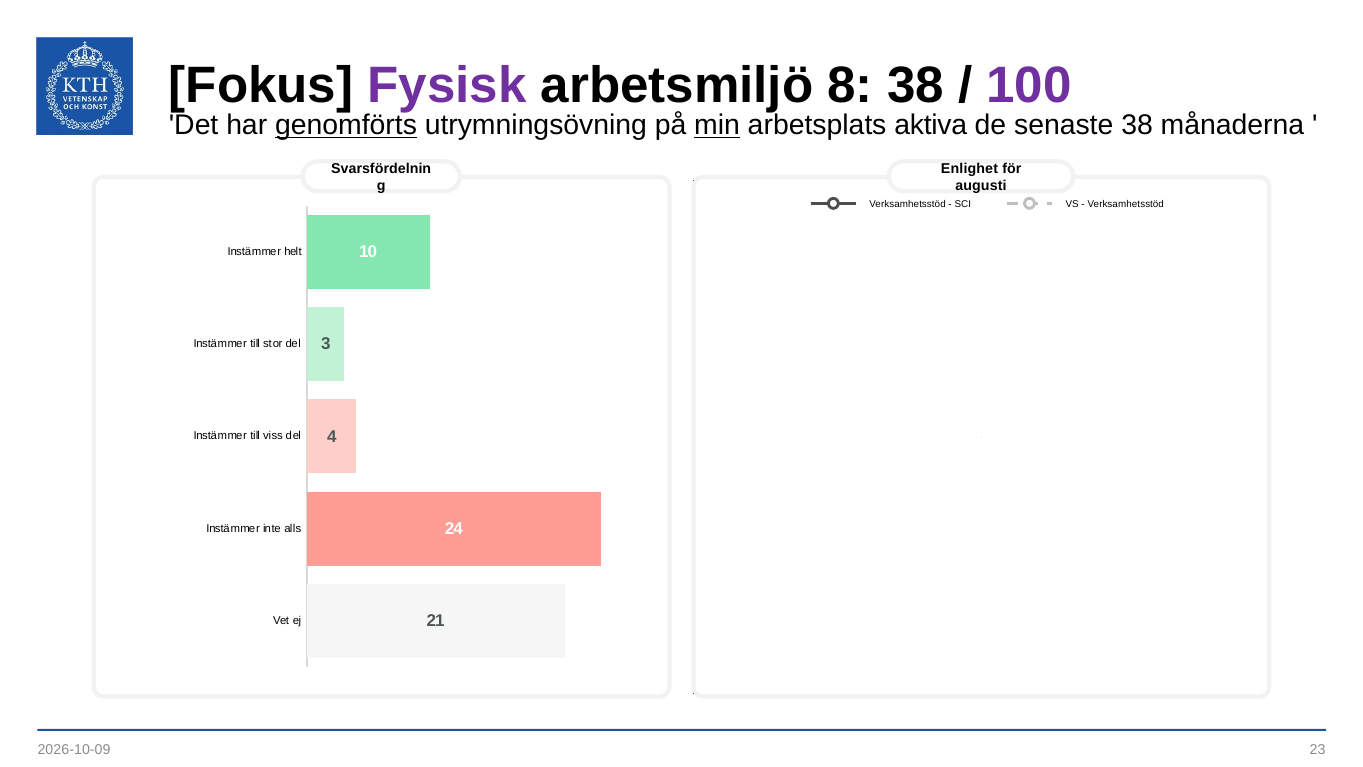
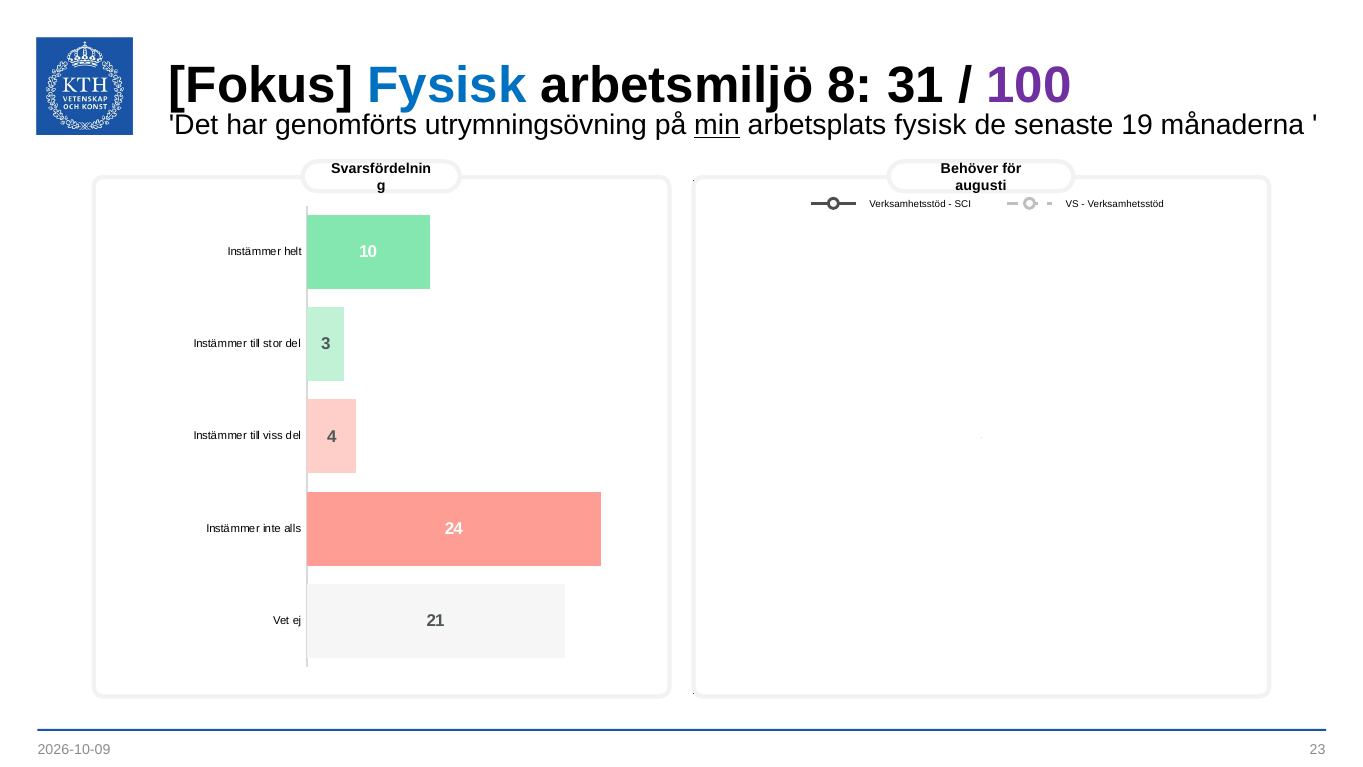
Fysisk at (447, 85) colour: purple -> blue
8 38: 38 -> 31
genomförts underline: present -> none
arbetsplats aktiva: aktiva -> fysisk
senaste 38: 38 -> 19
Enlighet: Enlighet -> Behöver
